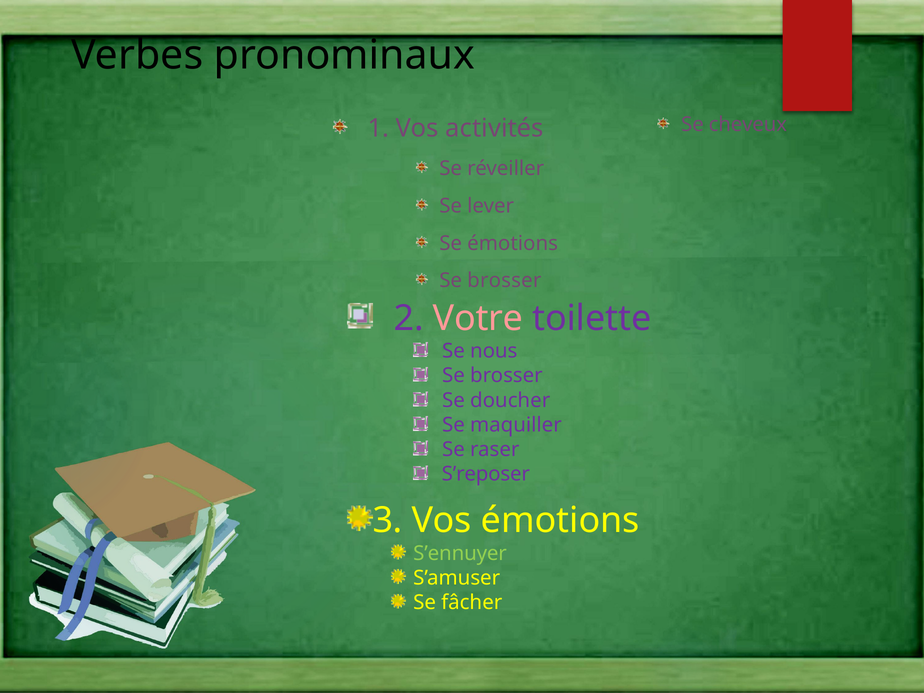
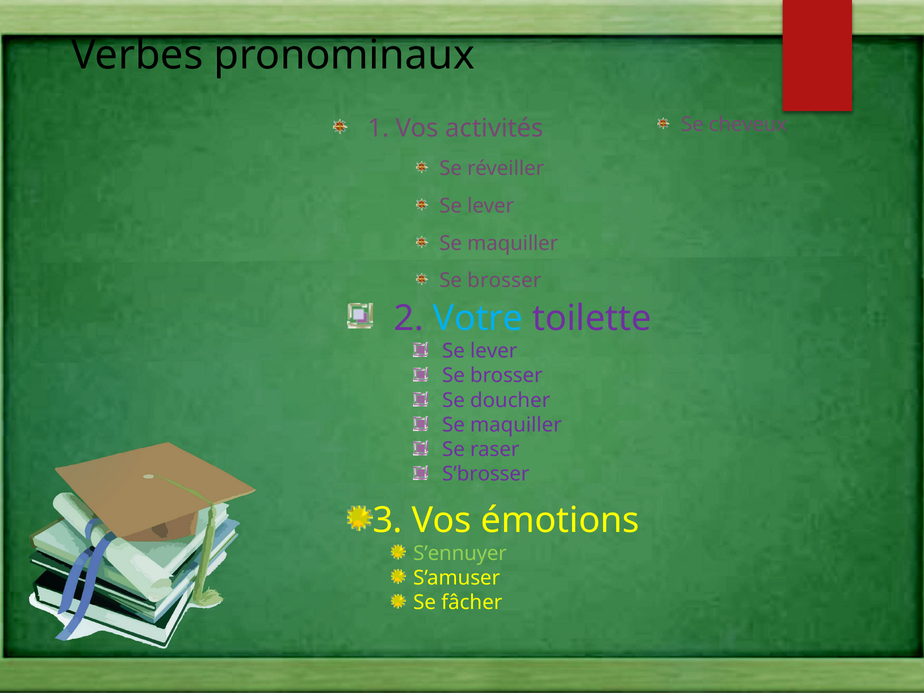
émotions at (513, 243): émotions -> maquiller
Votre colour: pink -> light blue
nous at (494, 351): nous -> lever
S’reposer: S’reposer -> S’brosser
